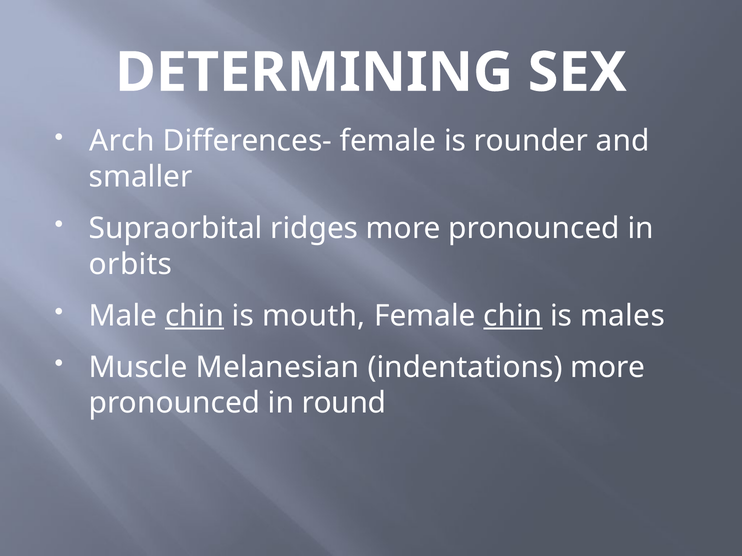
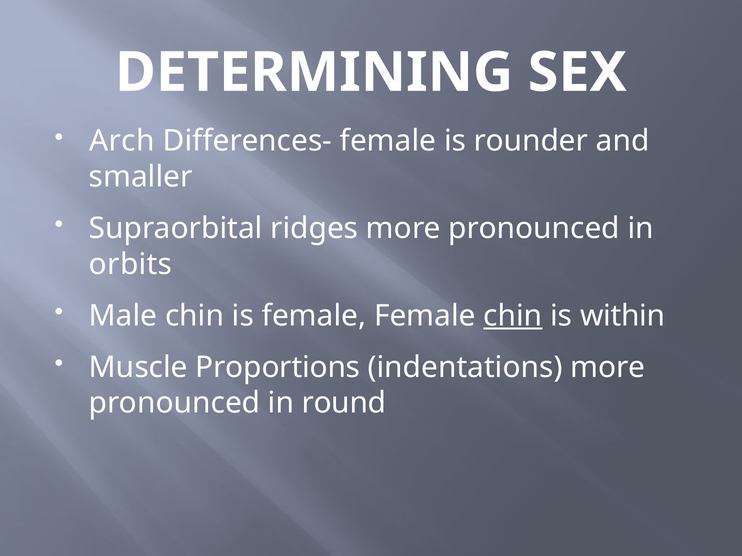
chin at (195, 316) underline: present -> none
is mouth: mouth -> female
males: males -> within
Melanesian: Melanesian -> Proportions
